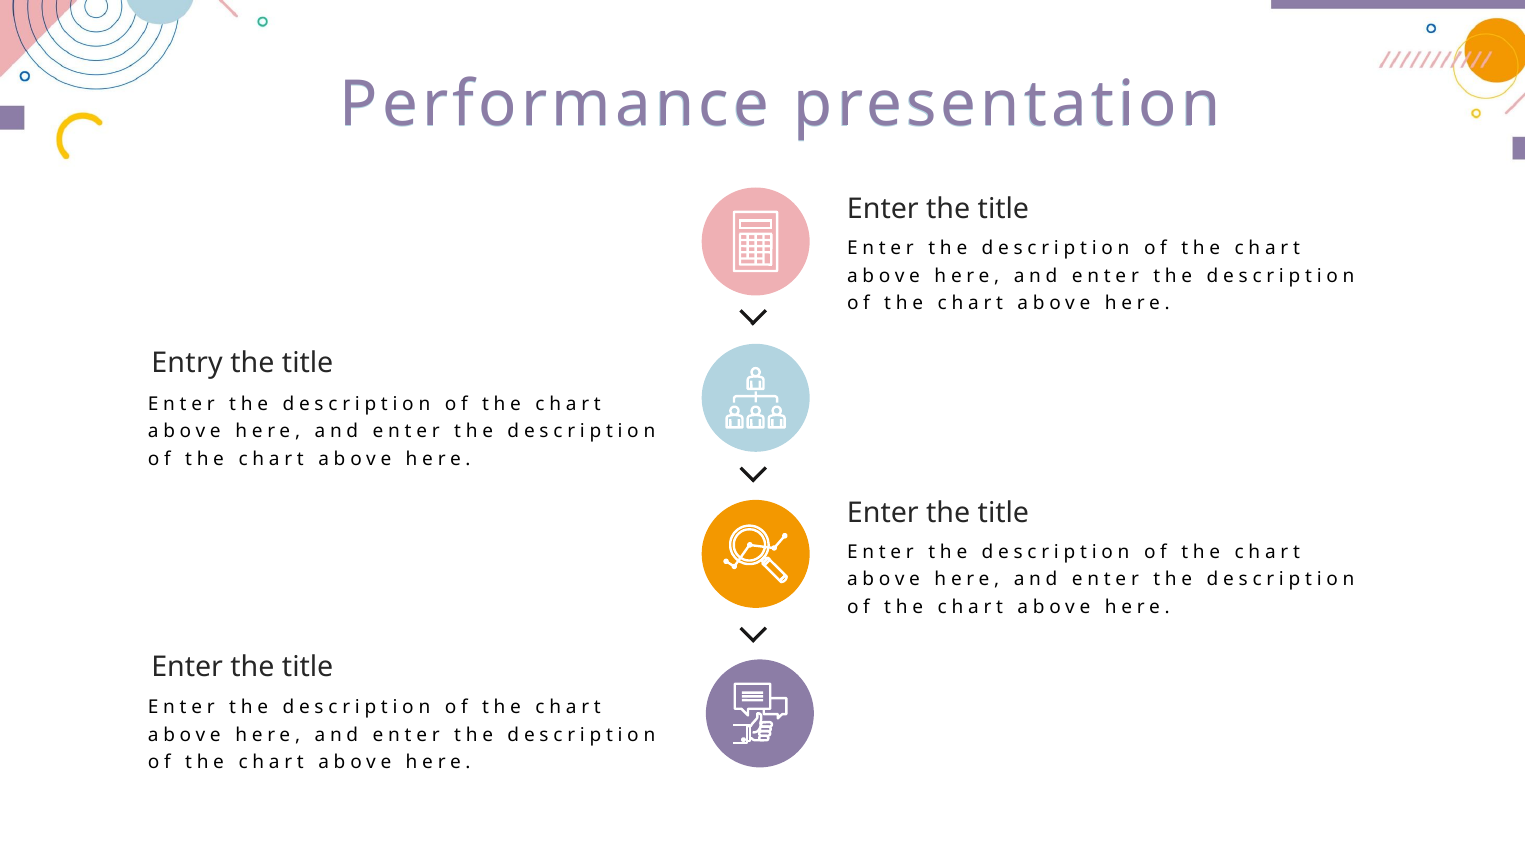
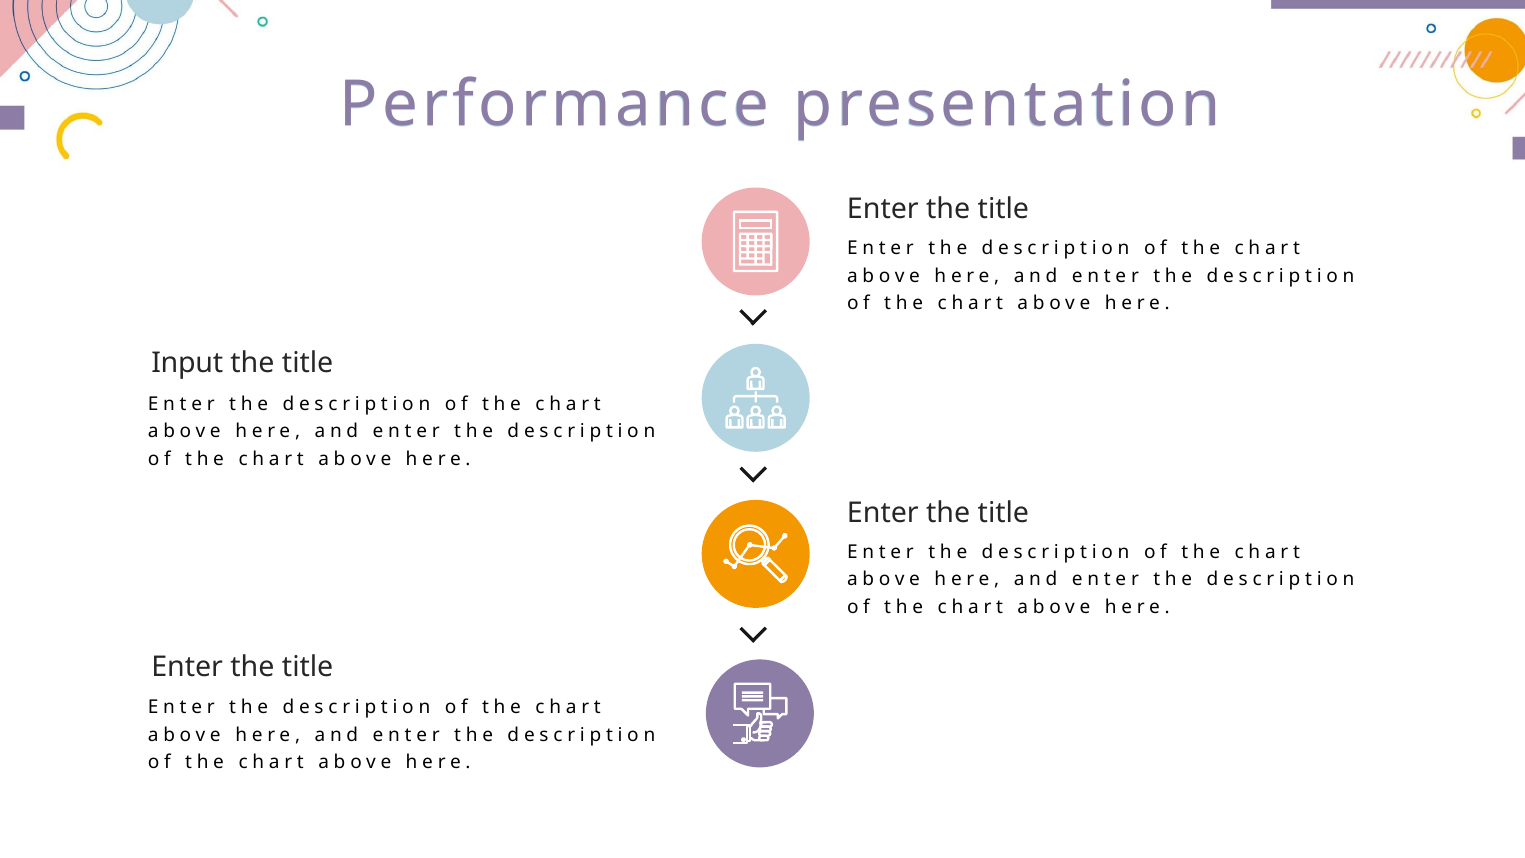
Entry: Entry -> Input
